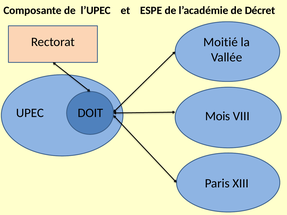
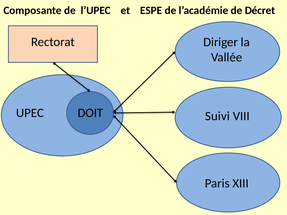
Moitié: Moitié -> Diriger
Mois: Mois -> Suivi
